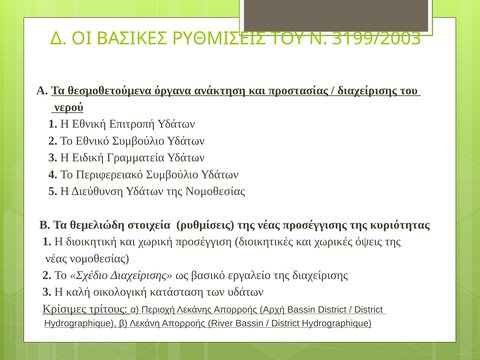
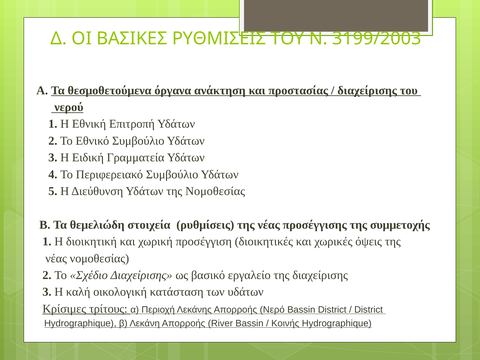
κυριότητας: κυριότητας -> συμμετοχής
Αρχή: Αρχή -> Νερό
District at (285, 323): District -> Κοινής
